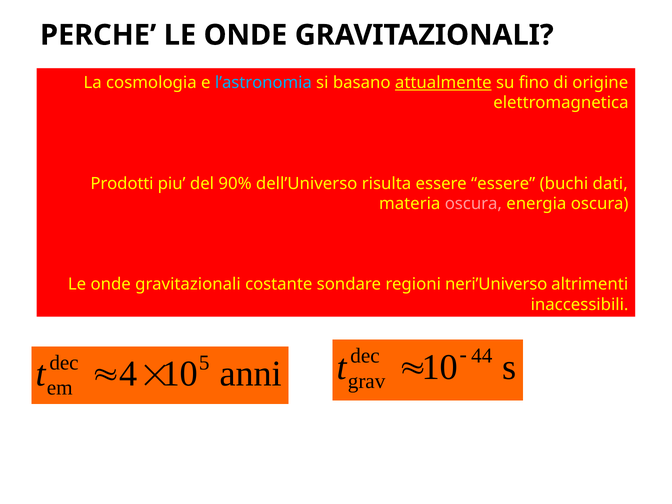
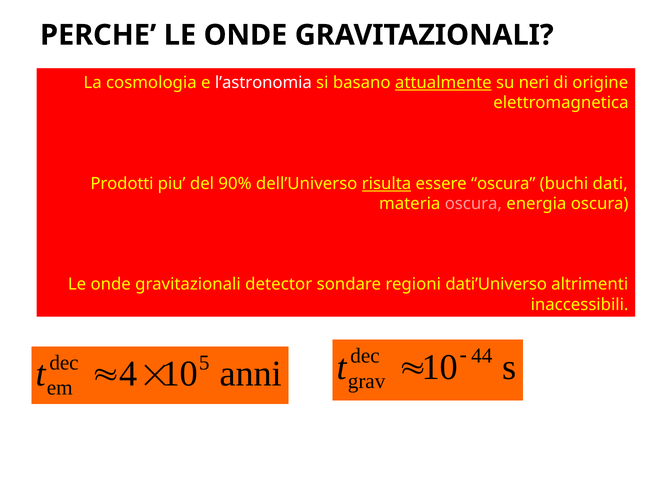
l’astronomia colour: light blue -> white
fino: fino -> neri
risulta underline: none -> present
essere essere: essere -> oscura
costante: costante -> detector
neri’Universo: neri’Universo -> dati’Universo
